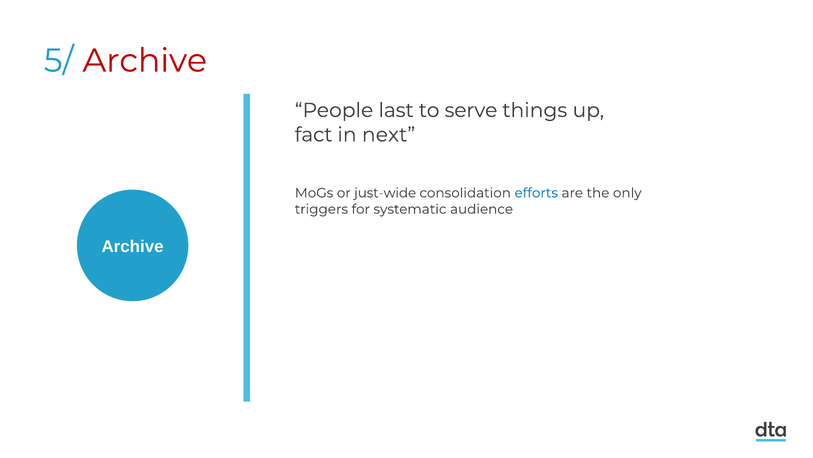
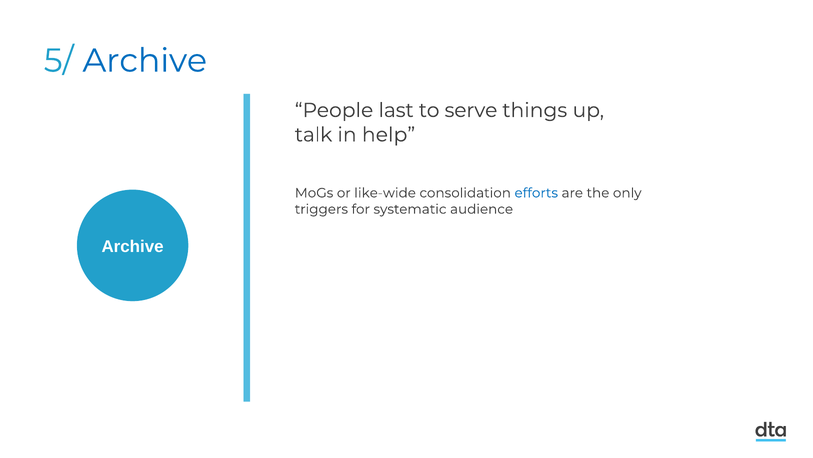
Archive at (145, 61) colour: red -> blue
fact: fact -> talk
next: next -> help
just-wide: just-wide -> like-wide
